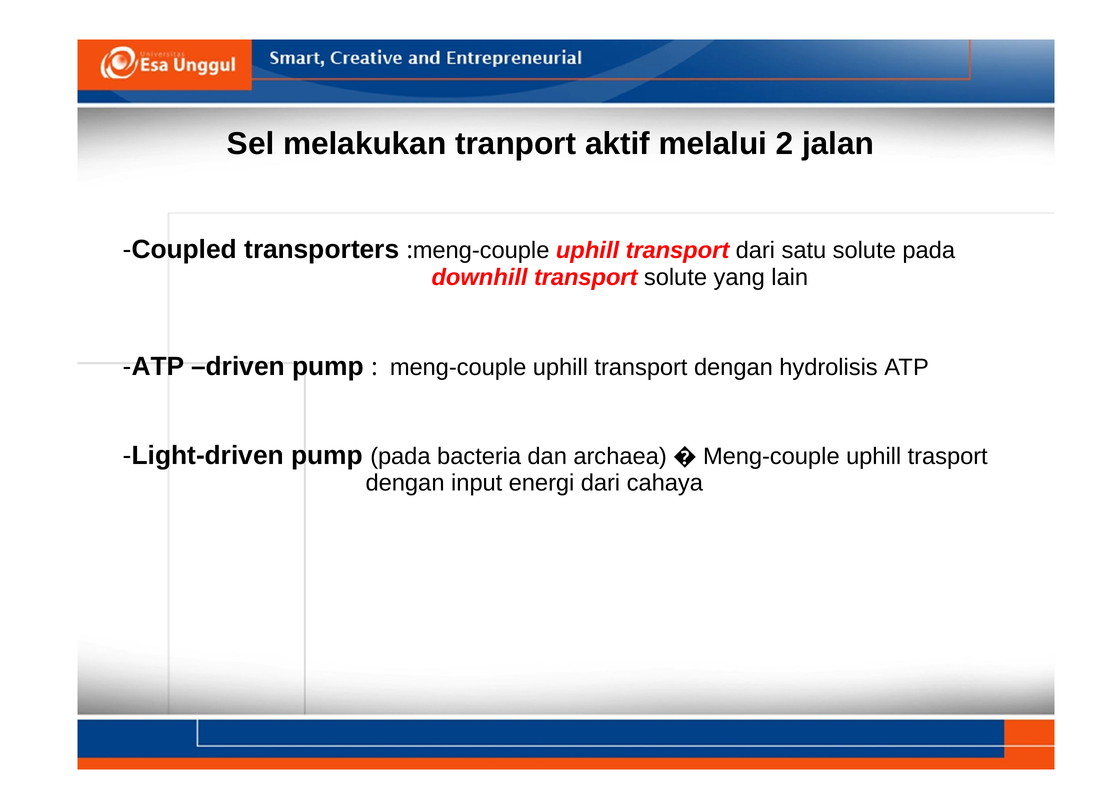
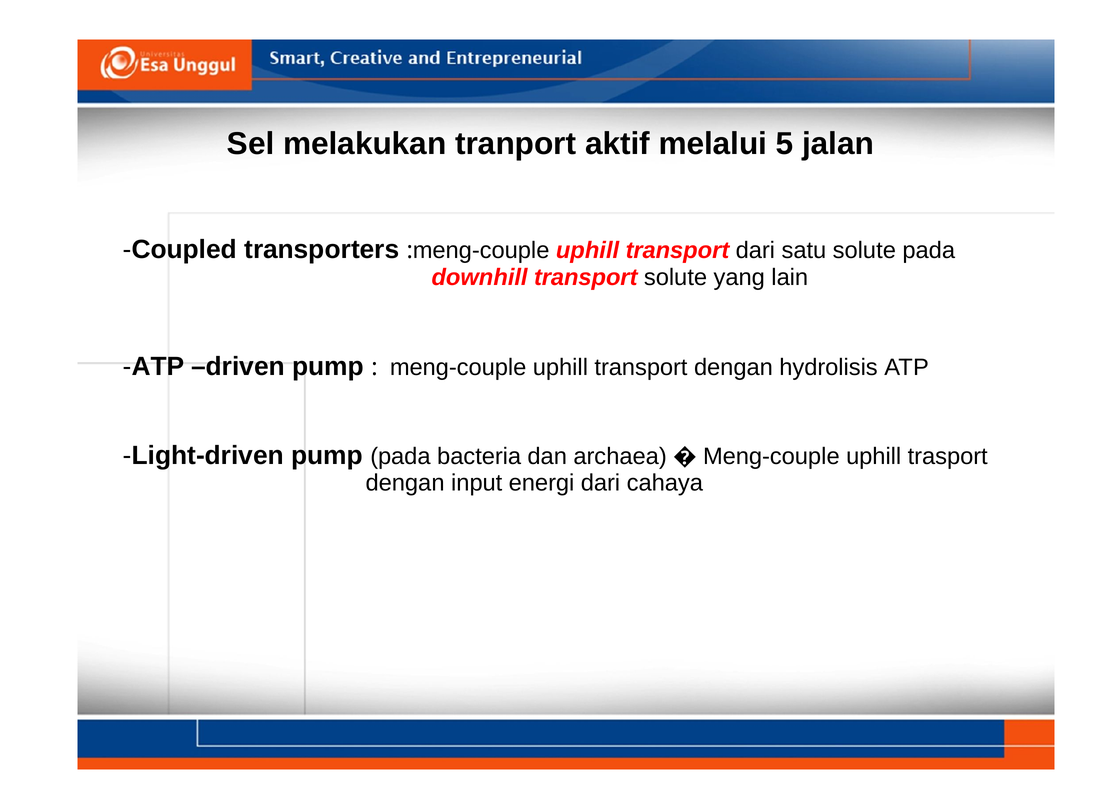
2: 2 -> 5
